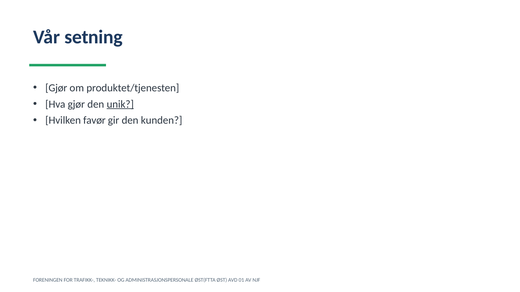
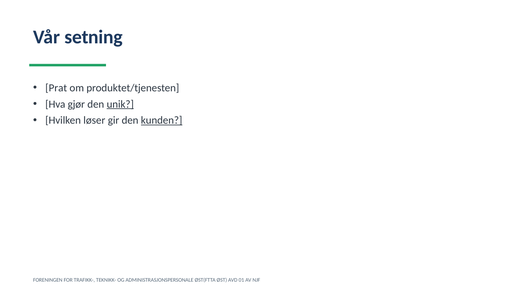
Gjør at (56, 88): Gjør -> Prat
favør: favør -> løser
kunden underline: none -> present
